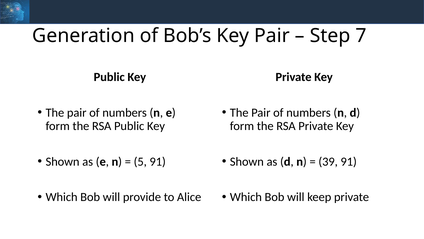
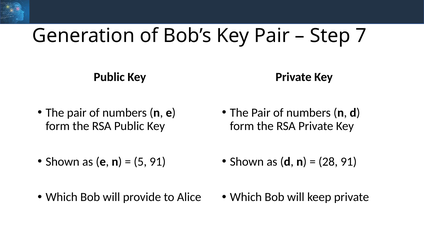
39: 39 -> 28
